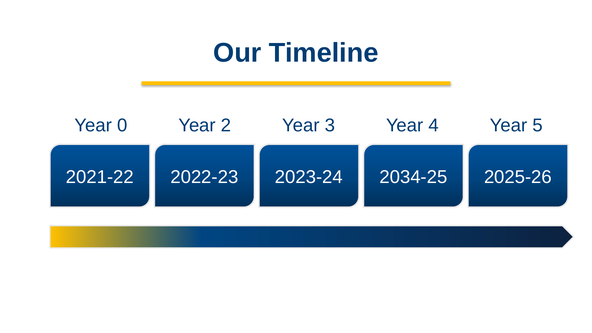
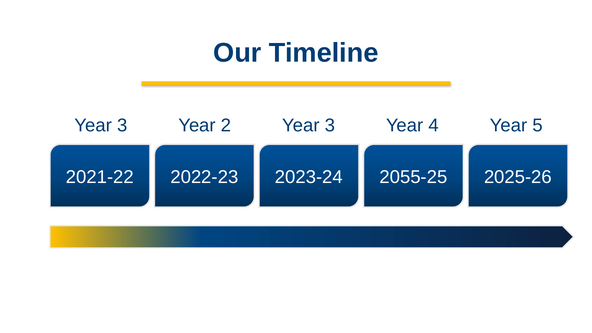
0 at (122, 126): 0 -> 3
2034-25: 2034-25 -> 2055-25
